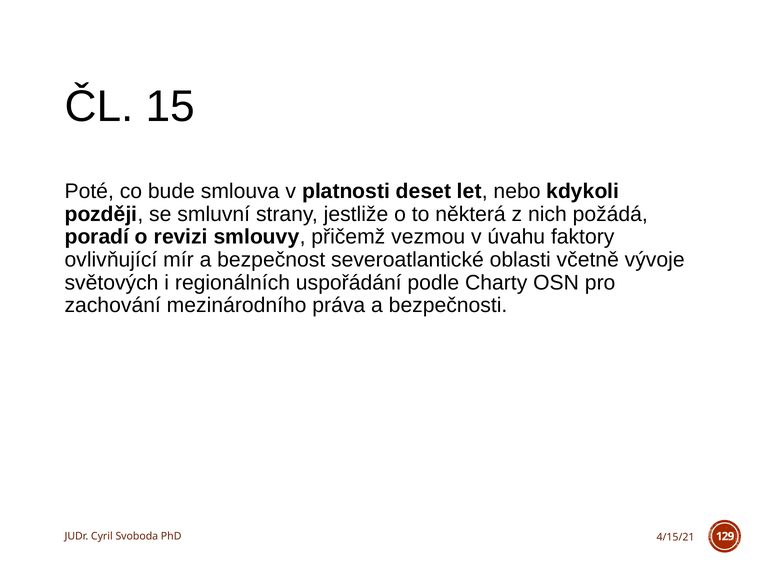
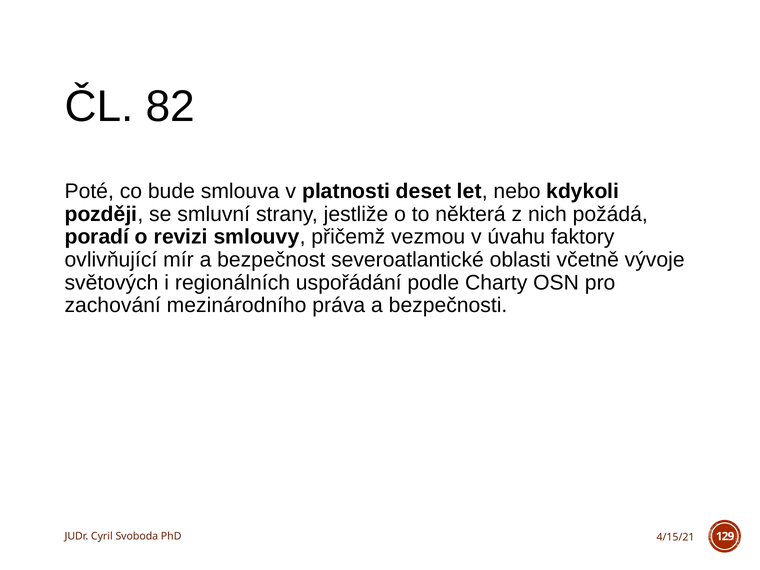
15: 15 -> 82
